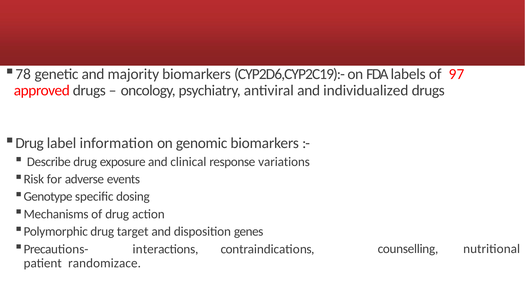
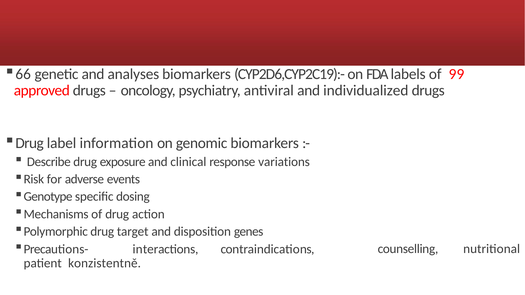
78: 78 -> 66
majority: majority -> analyses
97: 97 -> 99
randomizace: randomizace -> konzistentně
